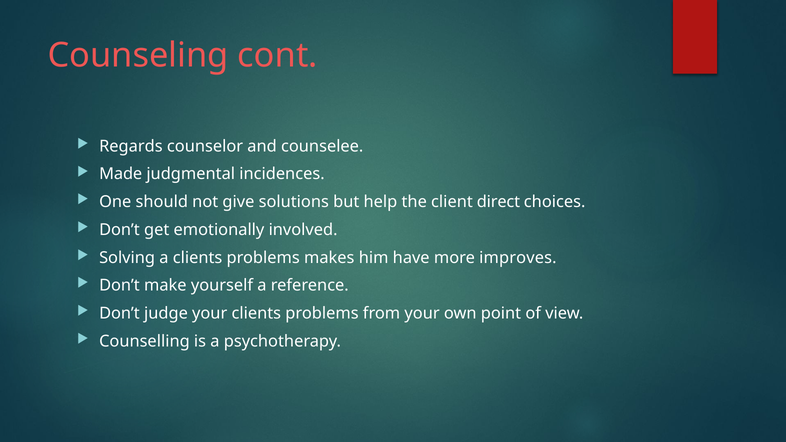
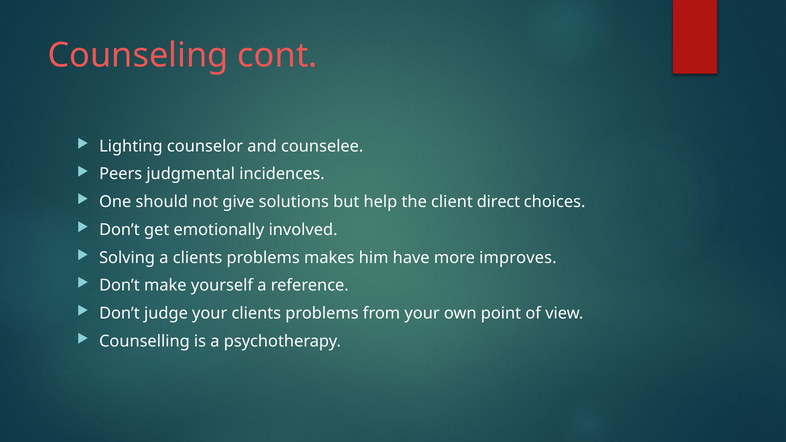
Regards: Regards -> Lighting
Made: Made -> Peers
